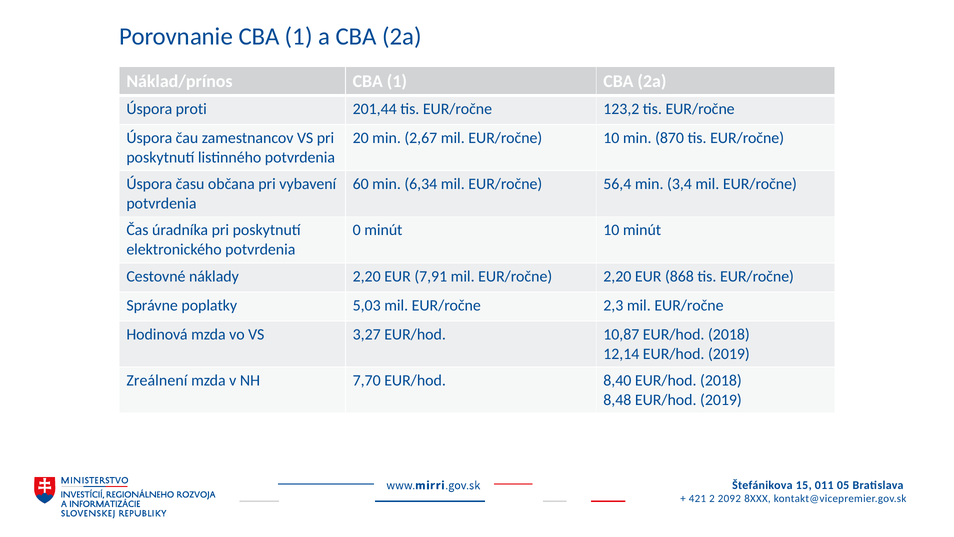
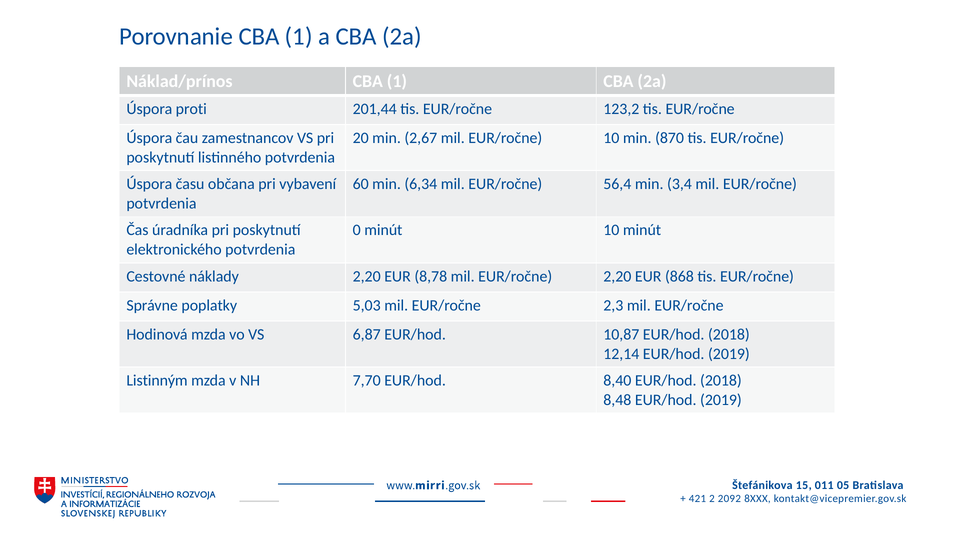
7,91: 7,91 -> 8,78
3,27: 3,27 -> 6,87
Zreálnení: Zreálnení -> Listinným
